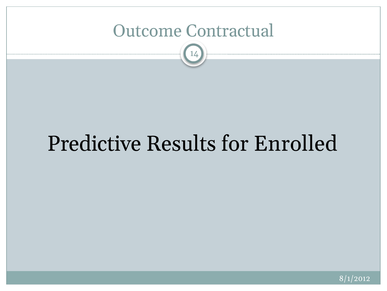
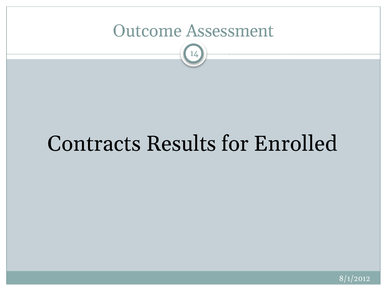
Contractual: Contractual -> Assessment
Predictive: Predictive -> Contracts
